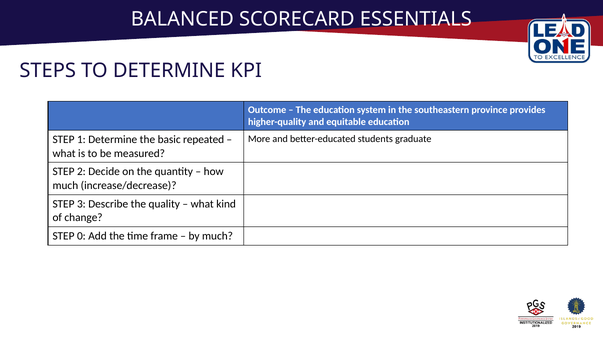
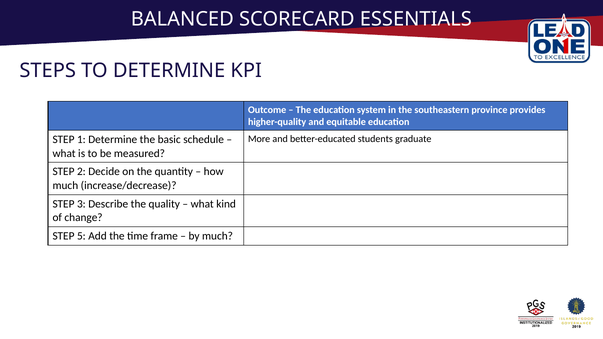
repeated: repeated -> schedule
0: 0 -> 5
